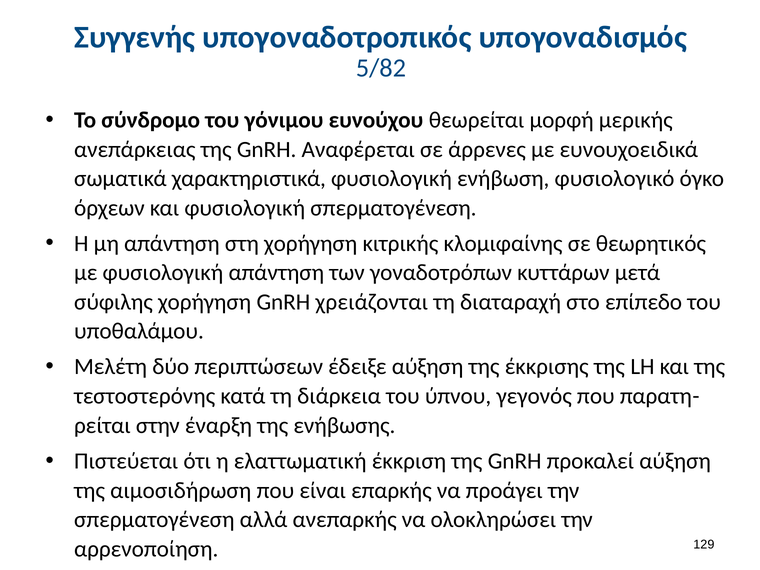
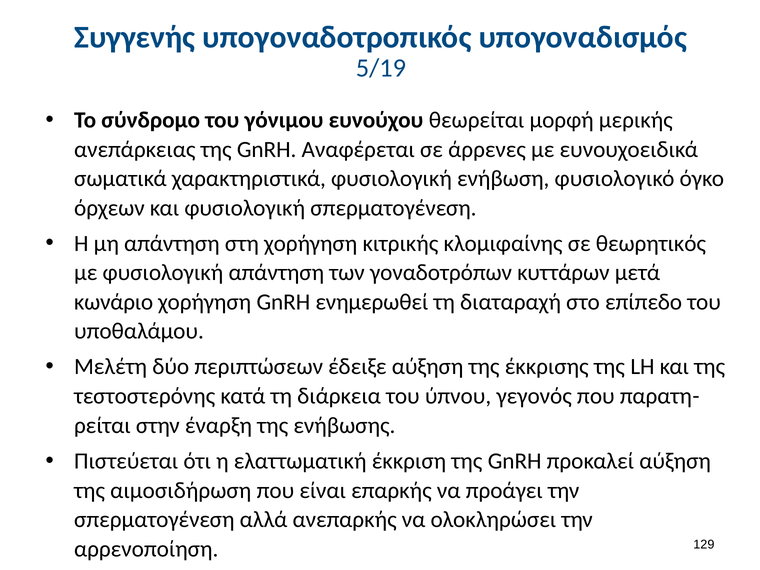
5/82: 5/82 -> 5/19
σύφιλης: σύφιλης -> κωνάριο
χρειάζονται: χρειάζονται -> ενημερωθεί
